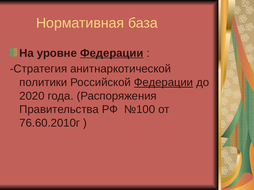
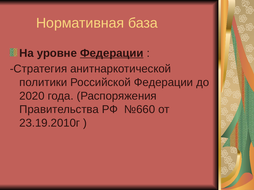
Федерации at (164, 83) underline: present -> none
№100: №100 -> №660
76.60.2010г: 76.60.2010г -> 23.19.2010г
